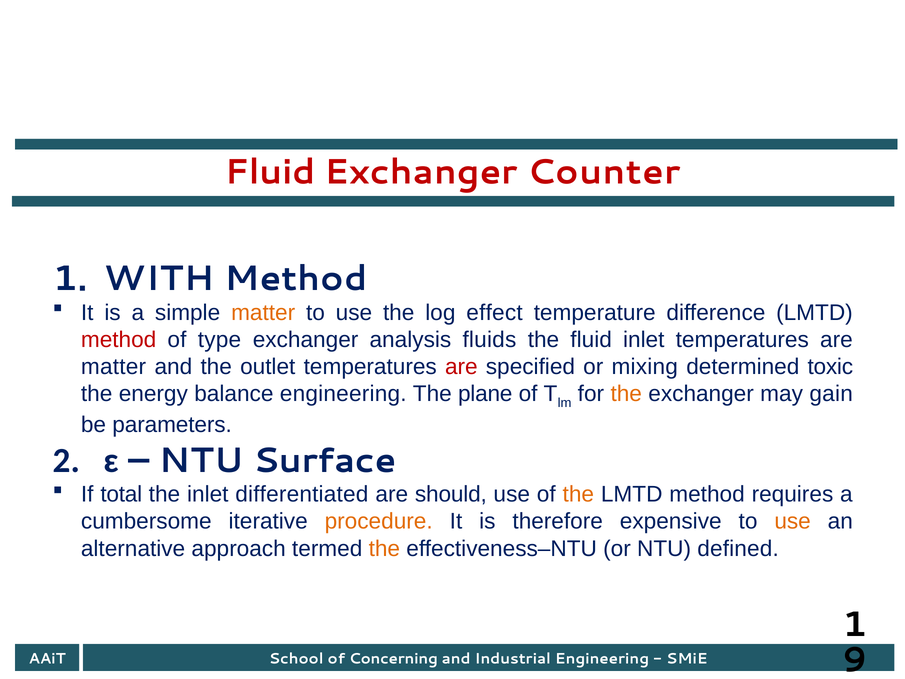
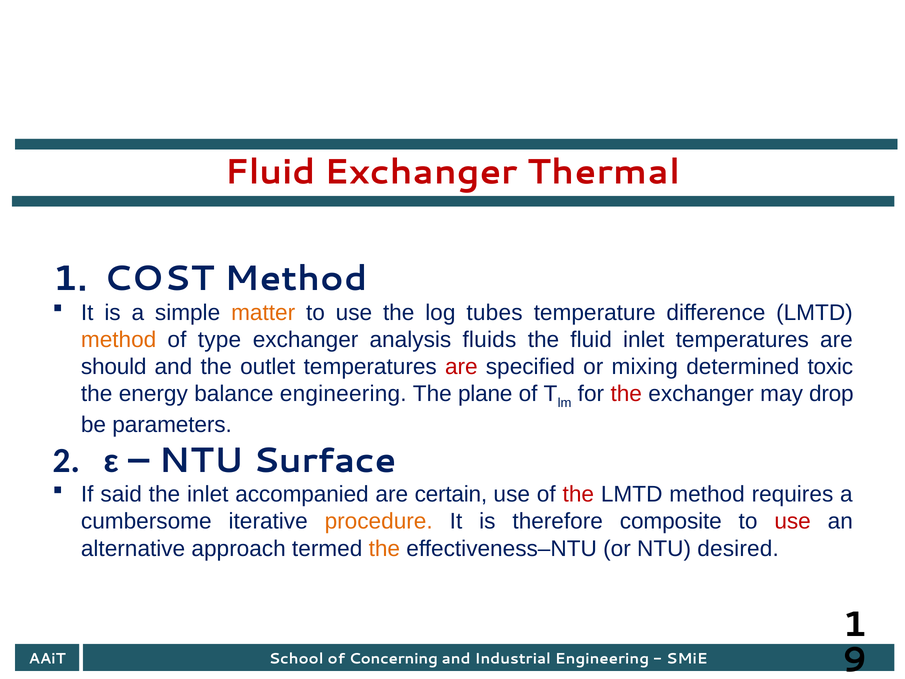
Counter: Counter -> Thermal
WITH: WITH -> COST
effect: effect -> tubes
method at (119, 340) colour: red -> orange
matter at (114, 367): matter -> should
the at (626, 394) colour: orange -> red
gain: gain -> drop
total: total -> said
differentiated: differentiated -> accompanied
should: should -> certain
the at (578, 494) colour: orange -> red
expensive: expensive -> composite
use at (793, 521) colour: orange -> red
defined: defined -> desired
